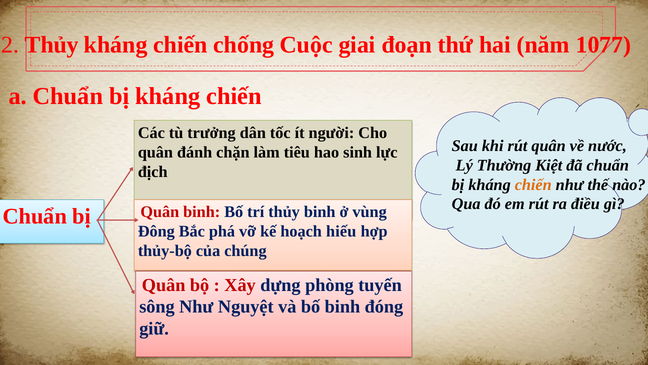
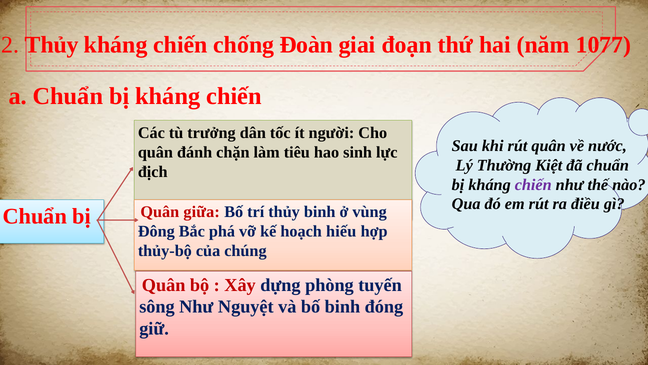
Cuộc: Cuộc -> Đoàn
chiến at (533, 184) colour: orange -> purple
Quân binh: binh -> giữa
